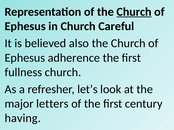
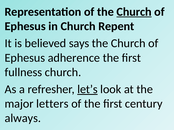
Careful: Careful -> Repent
also: also -> says
let’s underline: none -> present
having: having -> always
